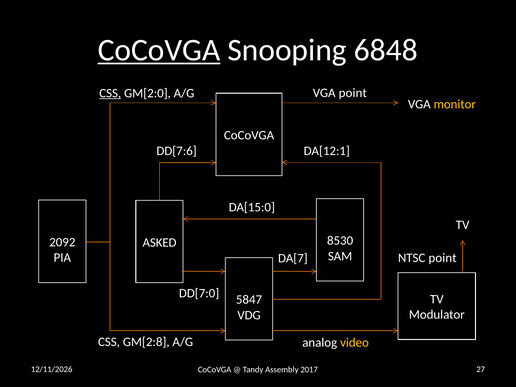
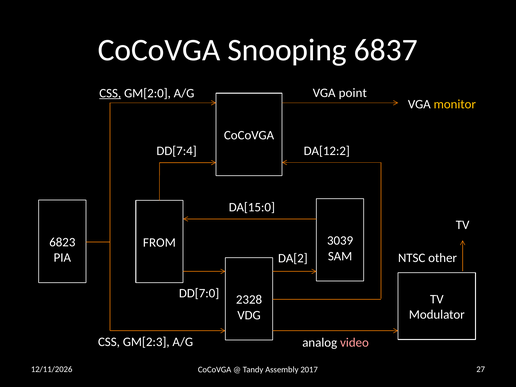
CoCoVGA at (159, 50) underline: present -> none
6848: 6848 -> 6837
DD[7:6: DD[7:6 -> DD[7:4
DA[12:1: DA[12:1 -> DA[12:2
8530: 8530 -> 3039
2092: 2092 -> 6823
ASKED: ASKED -> FROM
NTSC point: point -> other
DA[7: DA[7 -> DA[2
5847: 5847 -> 2328
GM[2:8: GM[2:8 -> GM[2:3
video colour: yellow -> pink
